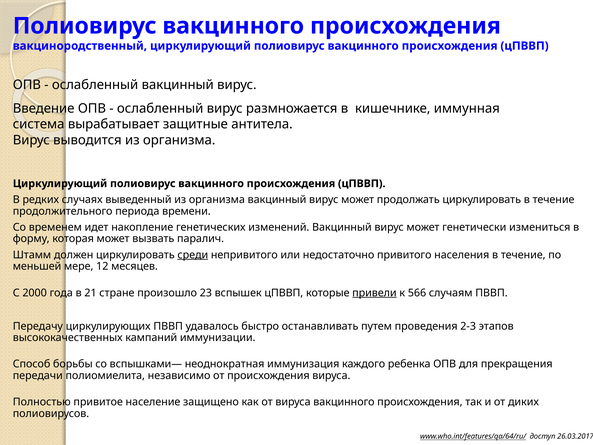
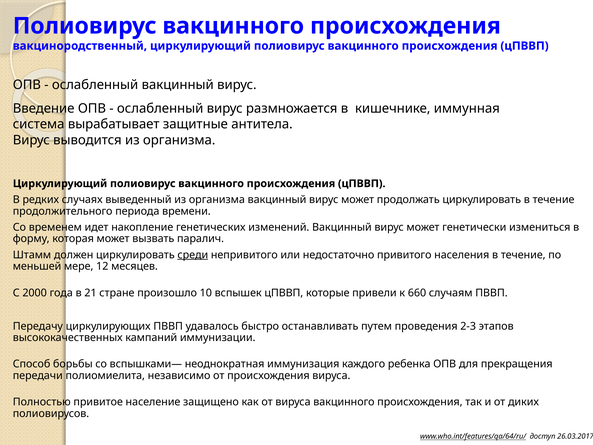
23: 23 -> 10
привели underline: present -> none
566: 566 -> 660
